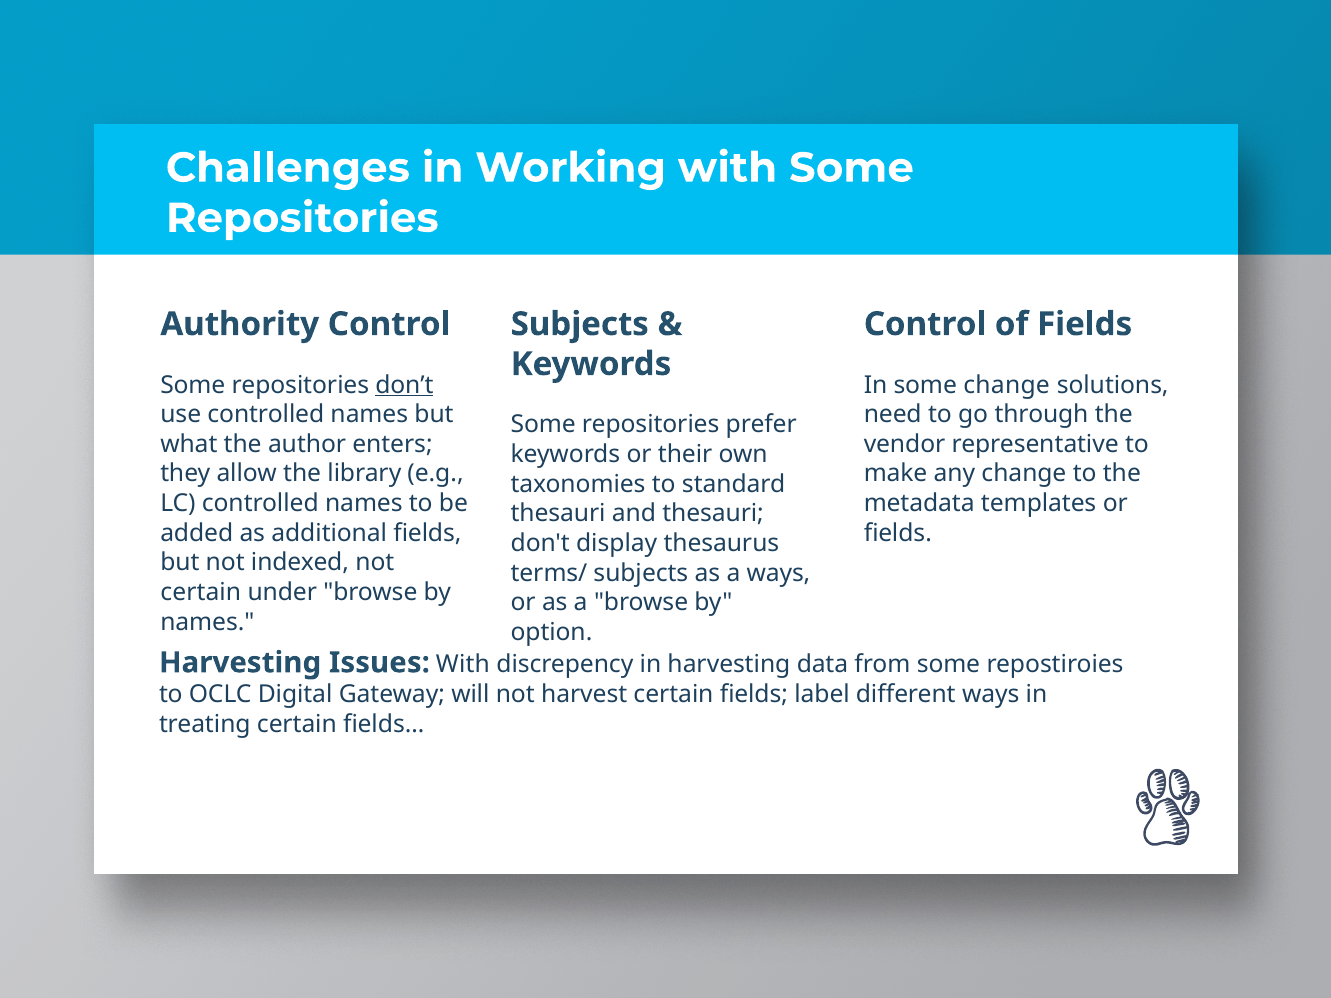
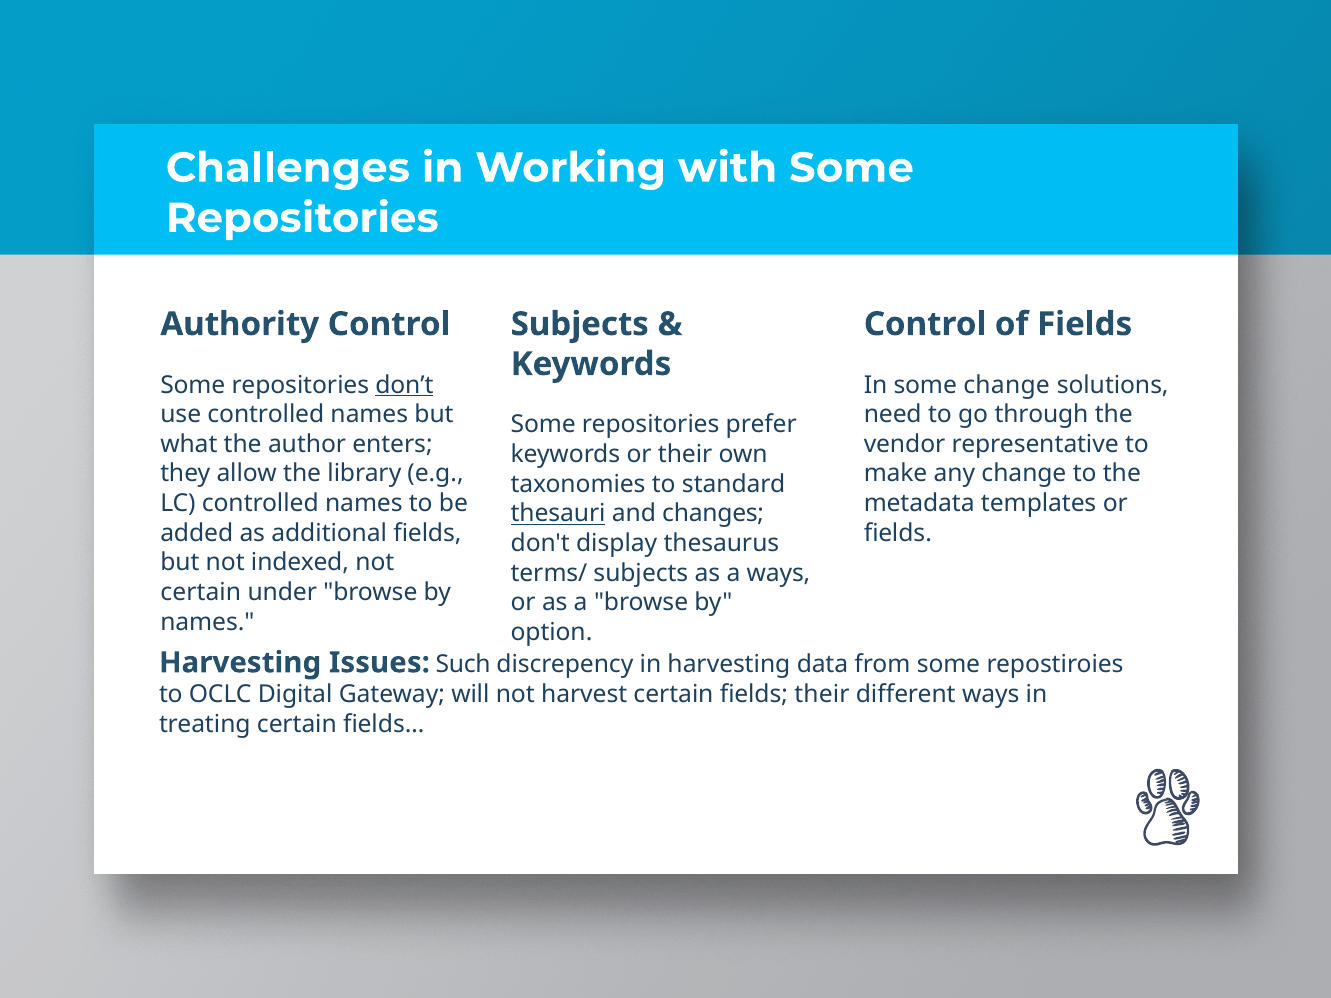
thesauri at (558, 514) underline: none -> present
and thesauri: thesauri -> changes
Issues With: With -> Such
fields label: label -> their
